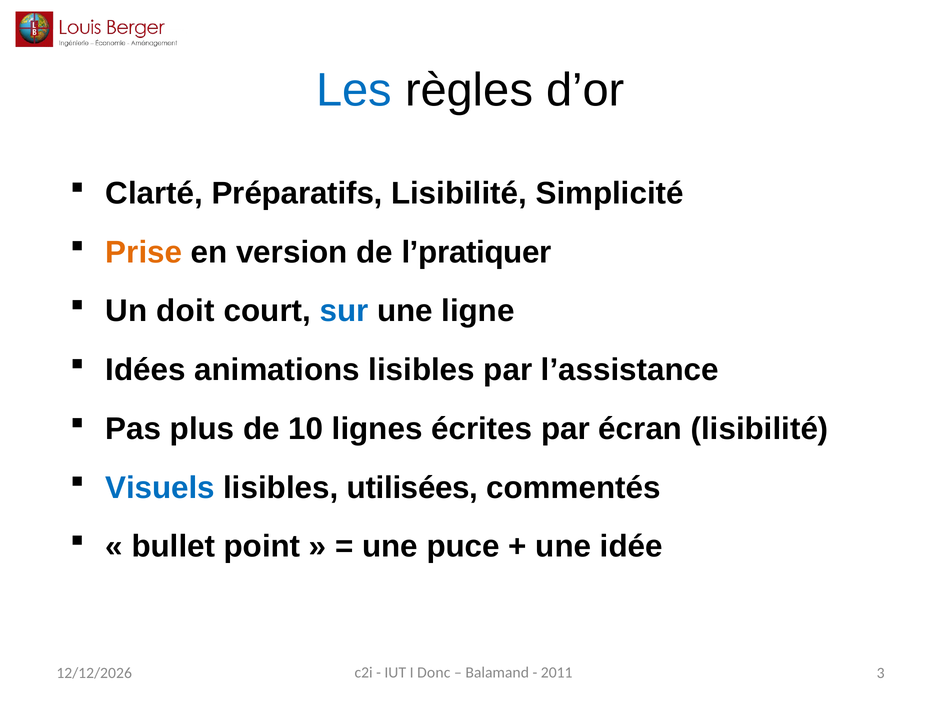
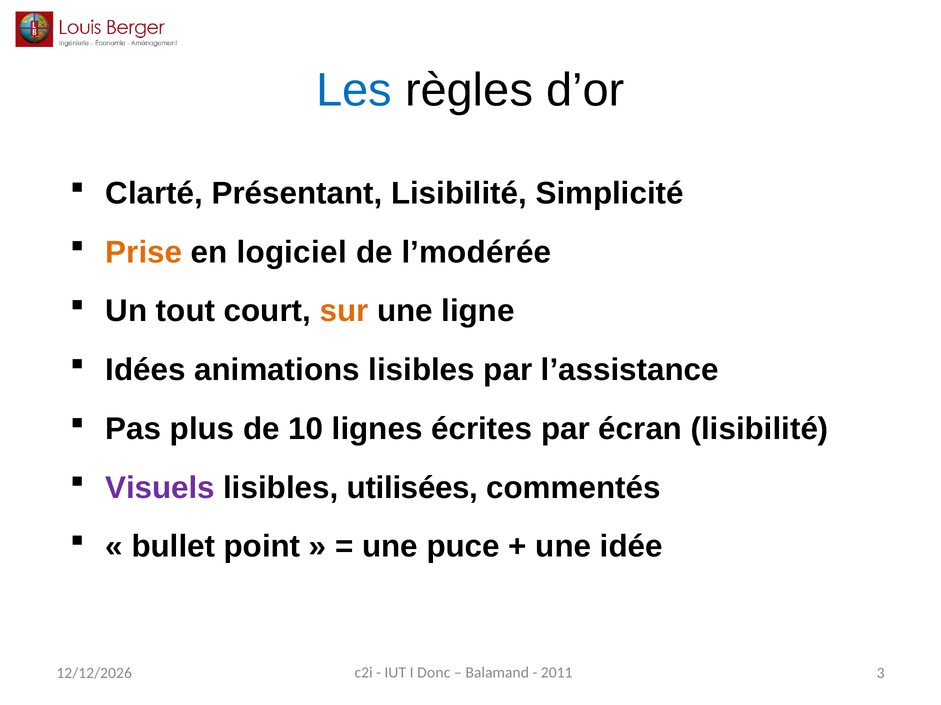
Préparatifs: Préparatifs -> Présentant
version: version -> logiciel
l’pratiquer: l’pratiquer -> l’modérée
doit: doit -> tout
sur colour: blue -> orange
Visuels colour: blue -> purple
